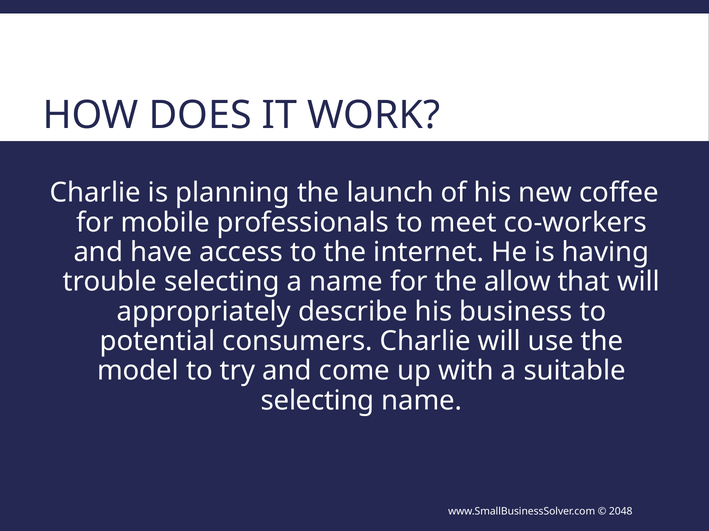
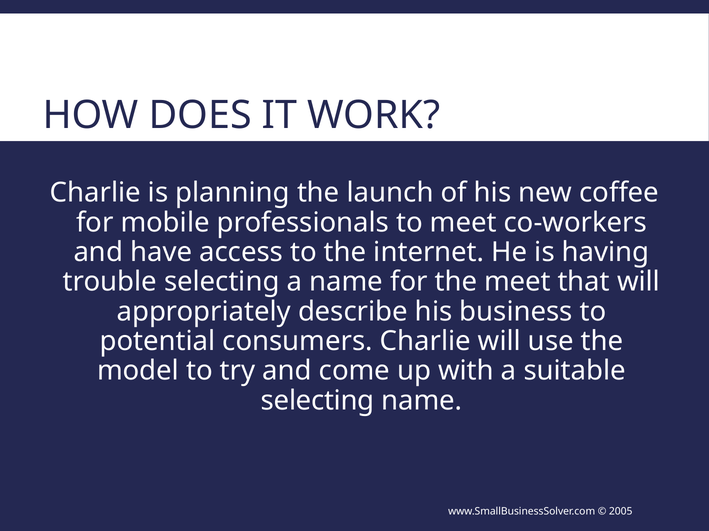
the allow: allow -> meet
2048: 2048 -> 2005
